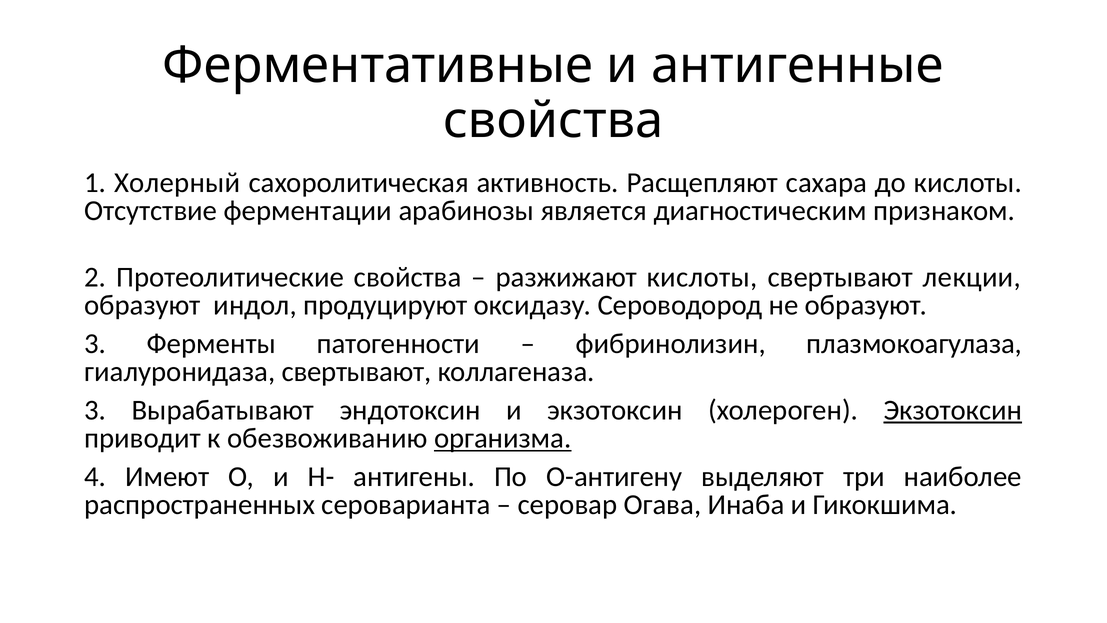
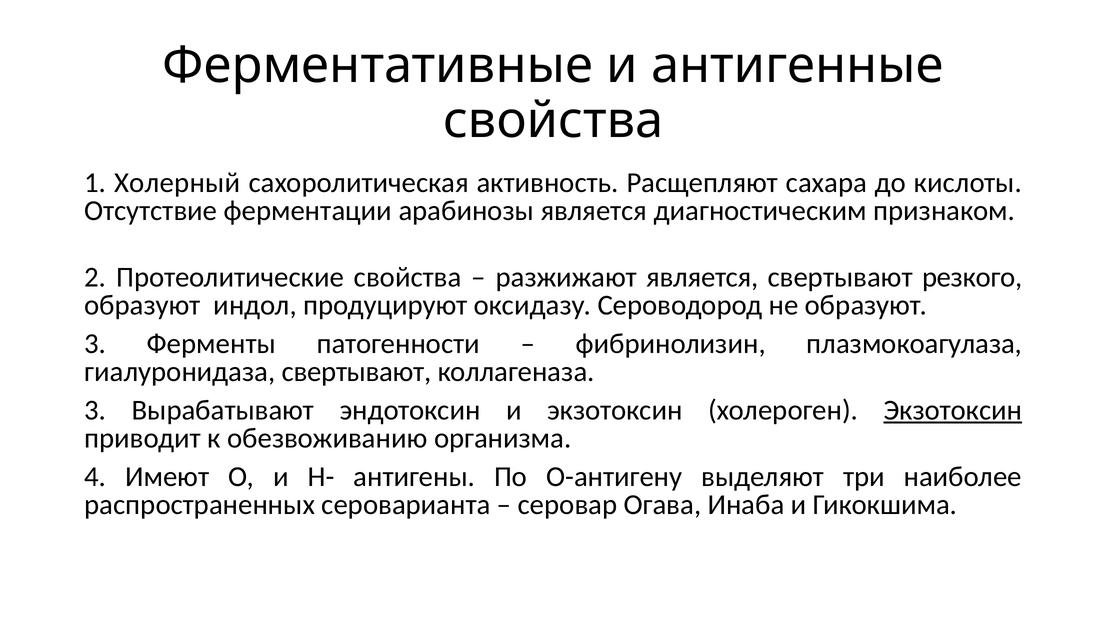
разжижают кислоты: кислоты -> является
лекции: лекции -> резкого
организма underline: present -> none
